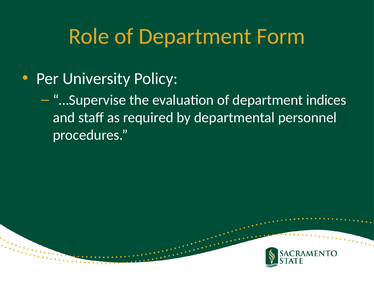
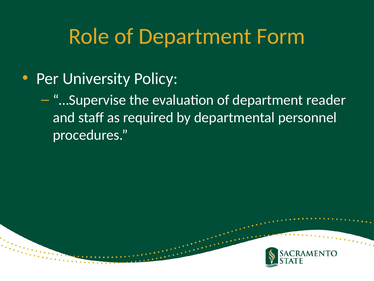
indices: indices -> reader
